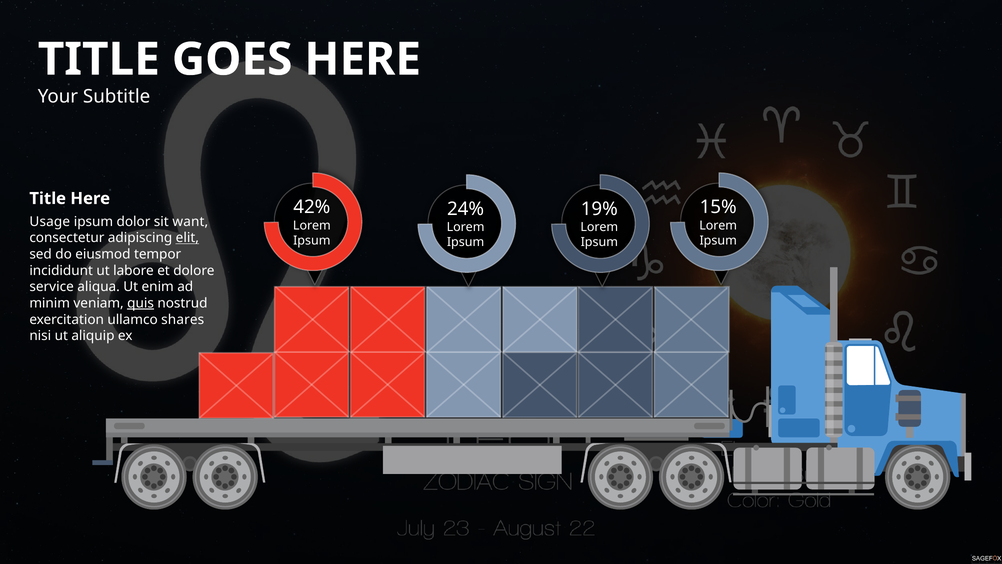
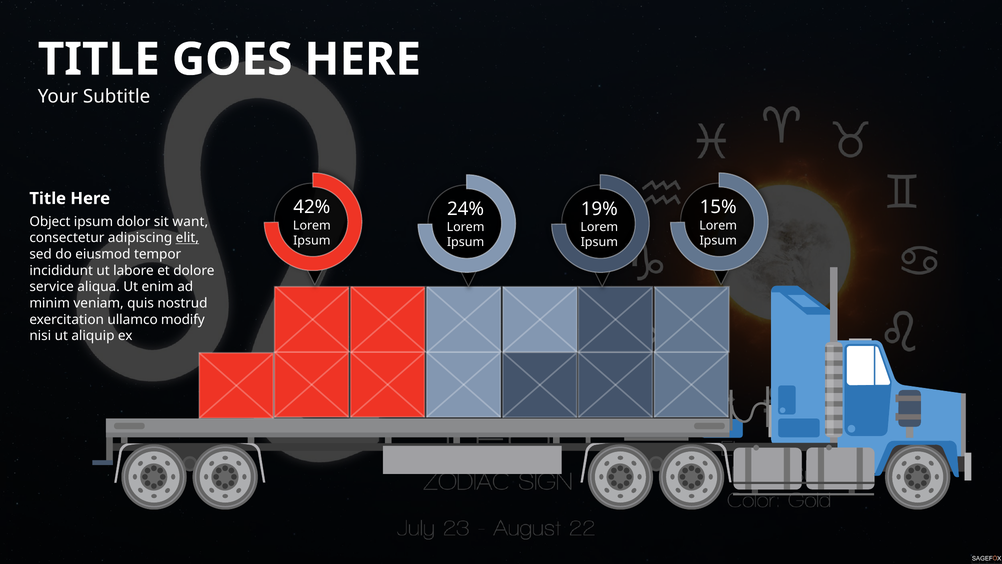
Usage: Usage -> Object
quis underline: present -> none
shares: shares -> modify
